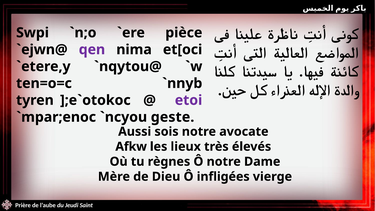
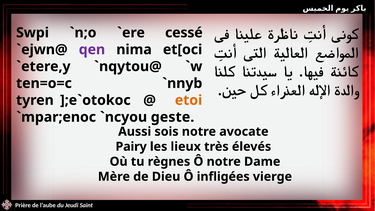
pièce: pièce -> cessé
etoi colour: purple -> orange
Afkw: Afkw -> Pairy
